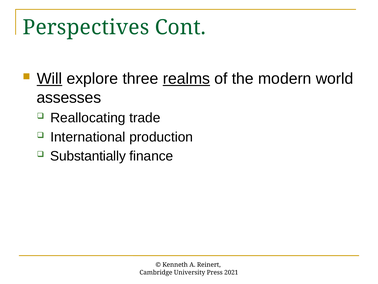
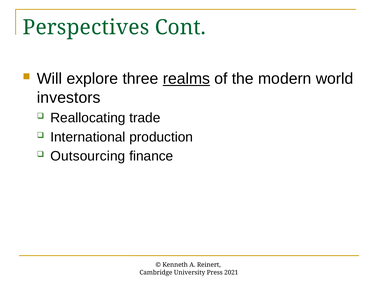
Will underline: present -> none
assesses: assesses -> investors
Substantially: Substantially -> Outsourcing
